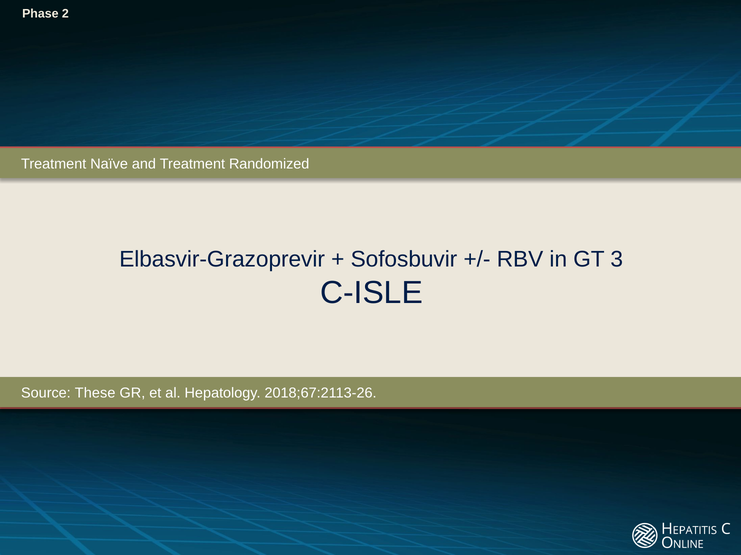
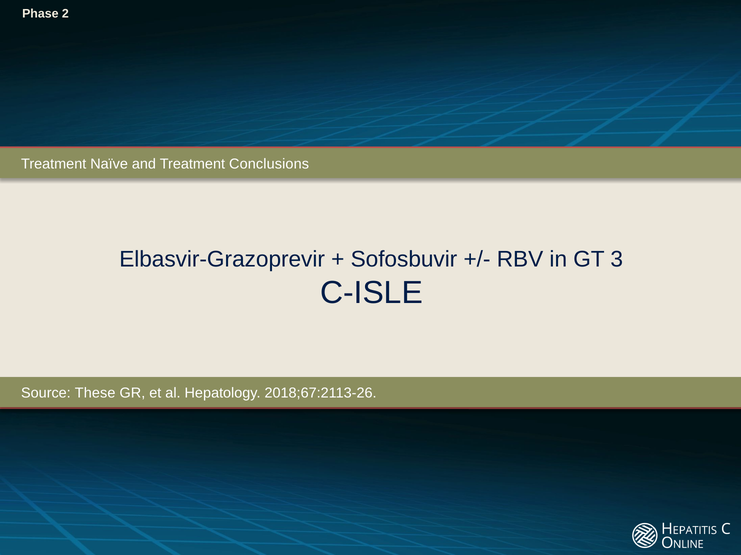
Randomized: Randomized -> Conclusions
